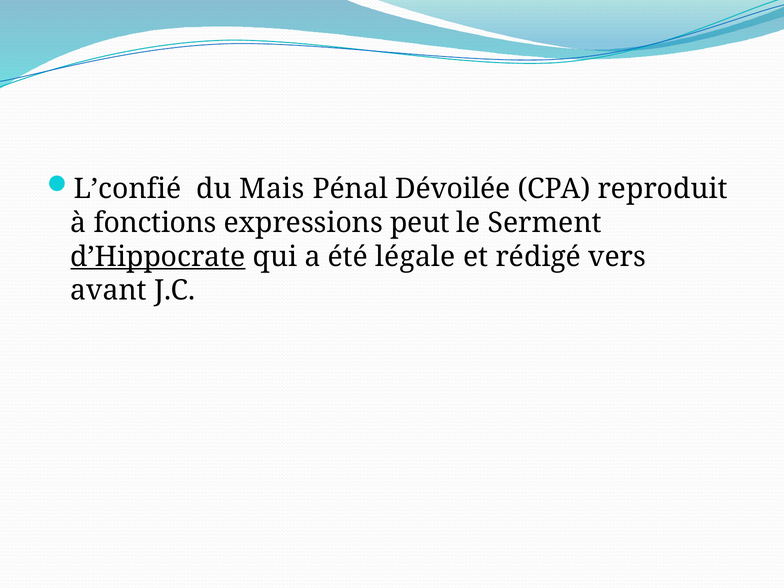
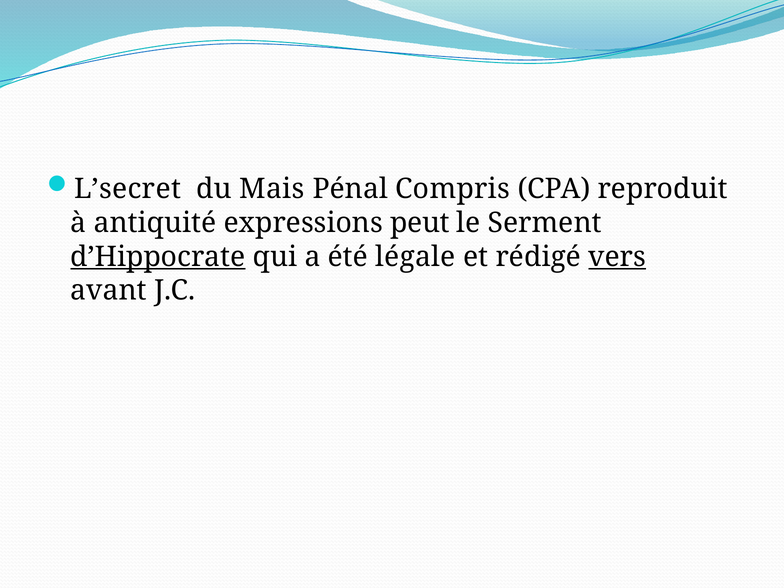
L’confié: L’confié -> L’secret
Dévoilée: Dévoilée -> Compris
fonctions: fonctions -> antiquité
vers underline: none -> present
